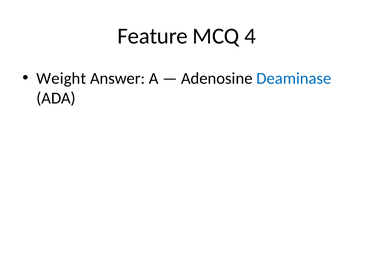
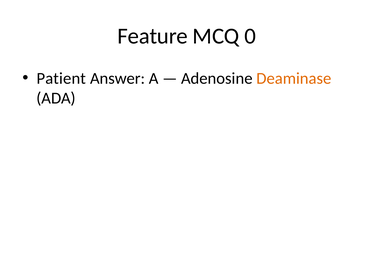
4: 4 -> 0
Weight: Weight -> Patient
Deaminase colour: blue -> orange
